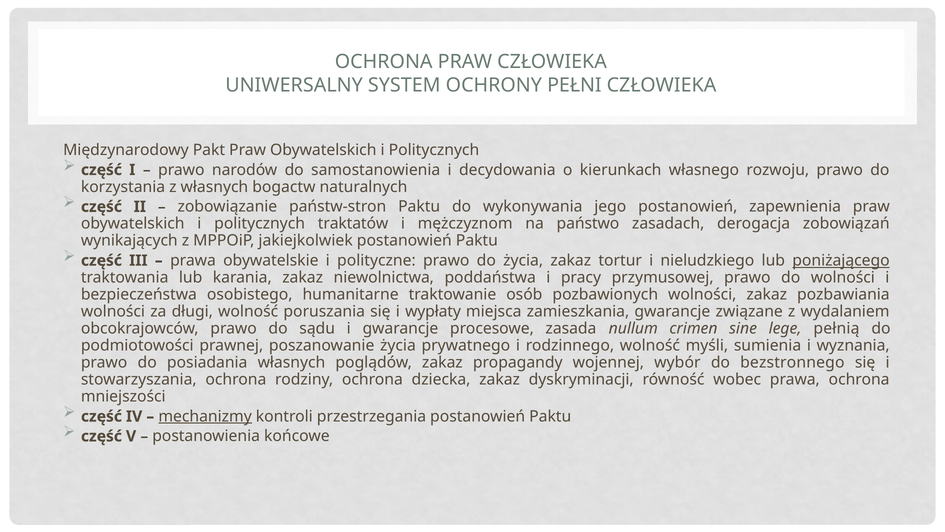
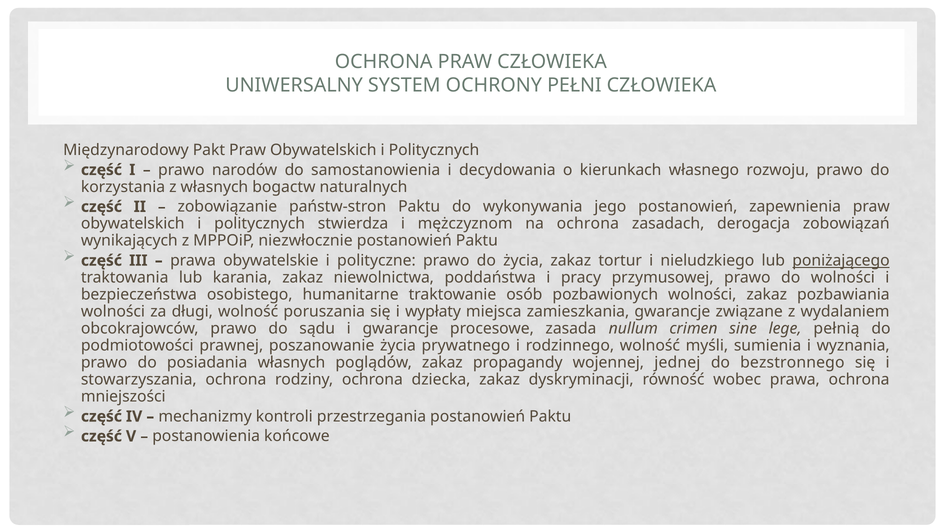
traktatów: traktatów -> stwierdza
na państwo: państwo -> ochrona
jakiejkolwiek: jakiejkolwiek -> niezwłocznie
wybór: wybór -> jednej
mechanizmy underline: present -> none
